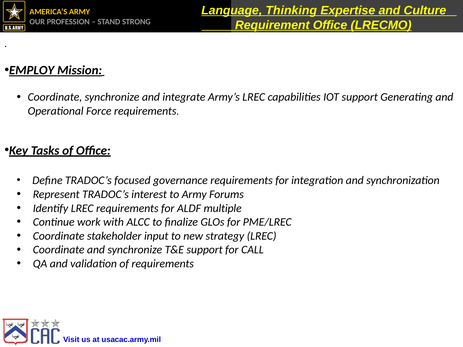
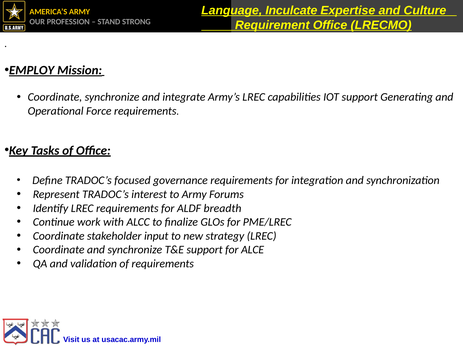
Thinking: Thinking -> Inculcate
multiple: multiple -> breadth
CALL: CALL -> ALCE
